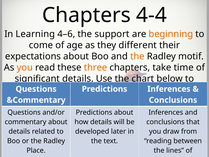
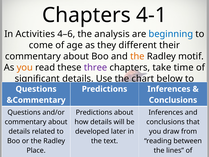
4-4: 4-4 -> 4-1
Learning: Learning -> Activities
support: support -> analysis
beginning colour: orange -> blue
expectations at (33, 56): expectations -> commentary
three colour: orange -> purple
